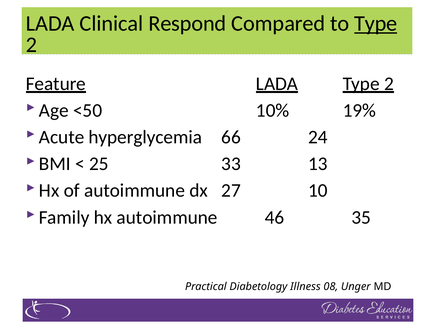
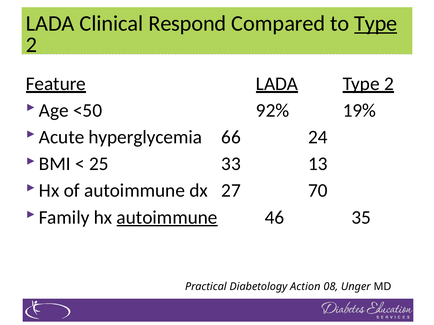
10%: 10% -> 92%
10: 10 -> 70
autoimmune at (167, 218) underline: none -> present
Illness: Illness -> Action
